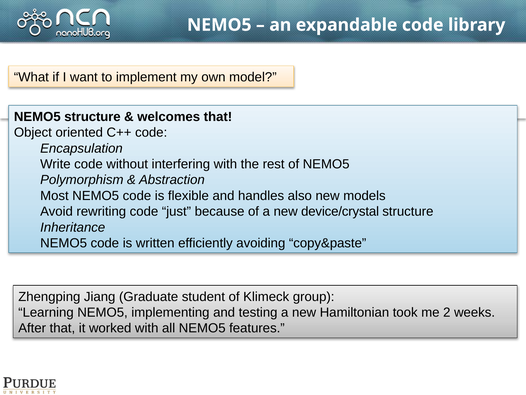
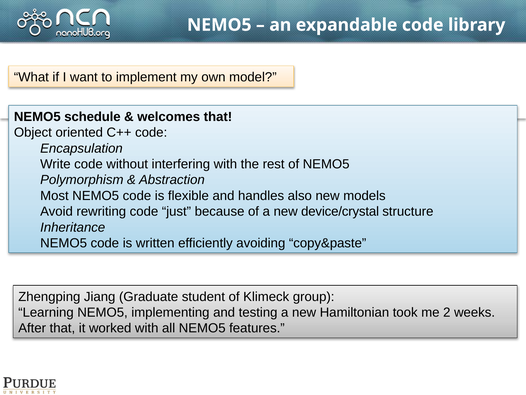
NEMO5 structure: structure -> schedule
